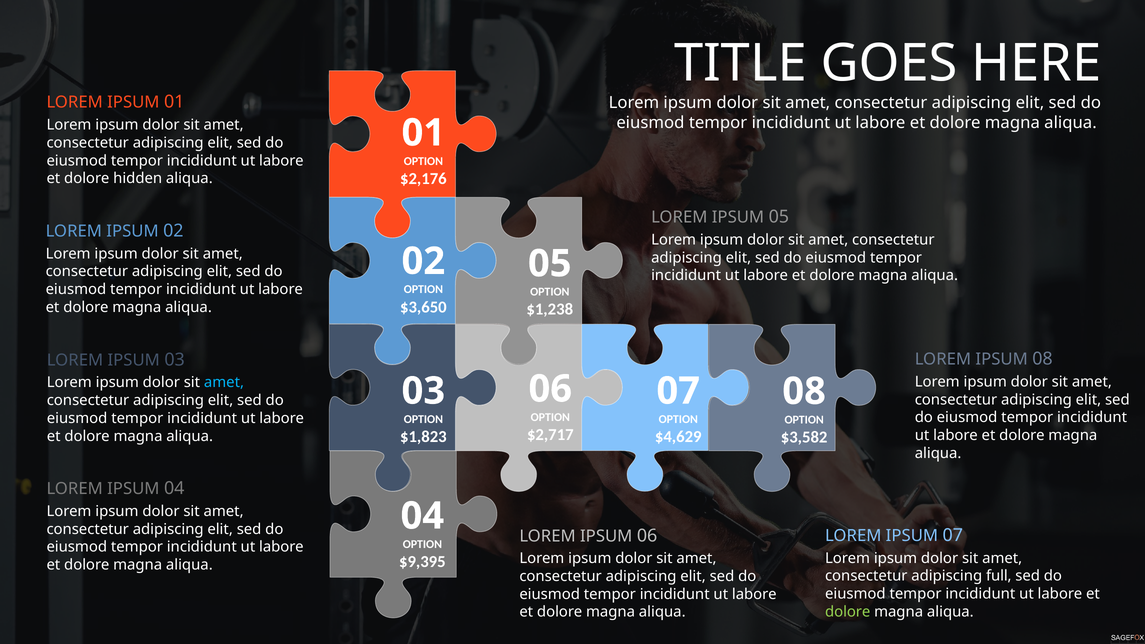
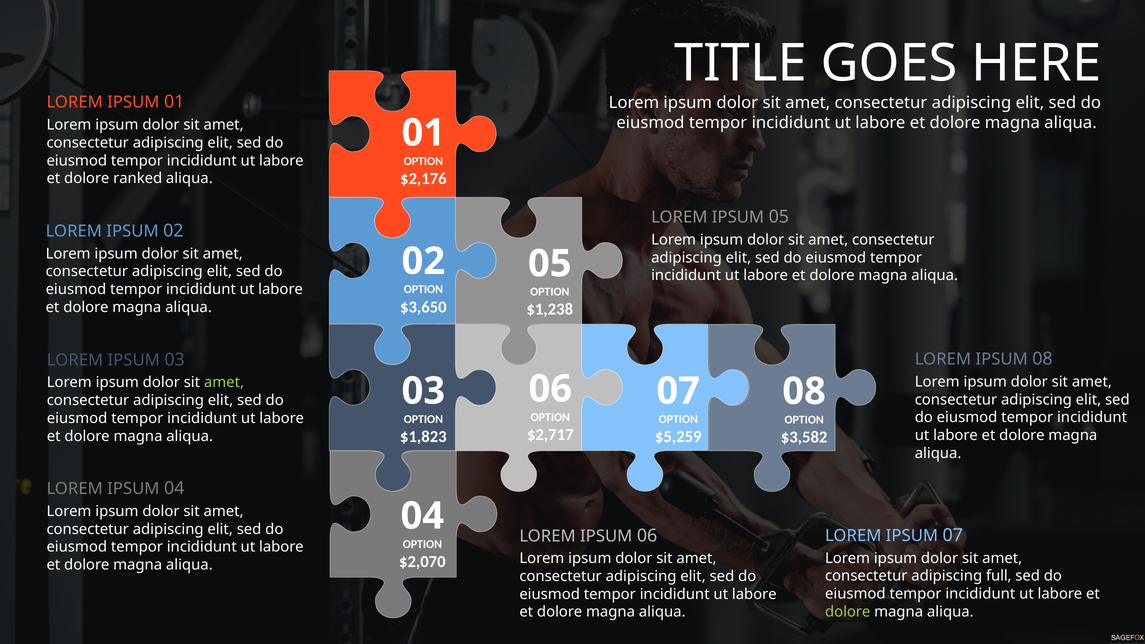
hidden: hidden -> ranked
amet at (224, 382) colour: light blue -> light green
$4,629: $4,629 -> $5,259
$9,395: $9,395 -> $2,070
